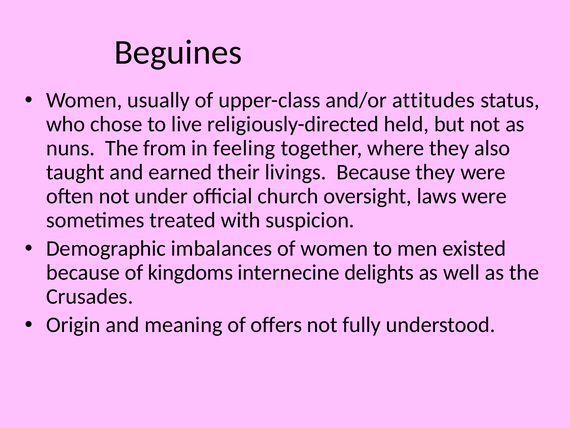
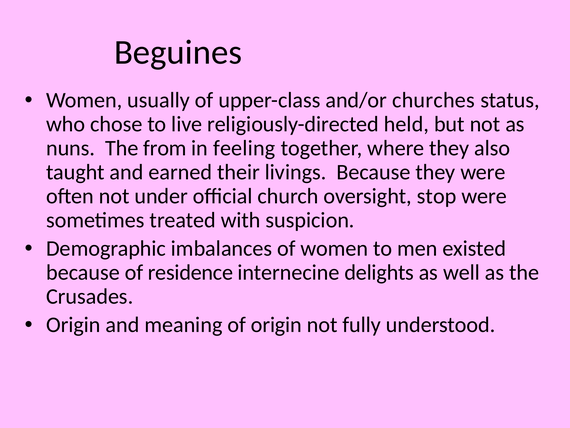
attitudes: attitudes -> churches
laws: laws -> stop
kingdoms: kingdoms -> residence
of offers: offers -> origin
